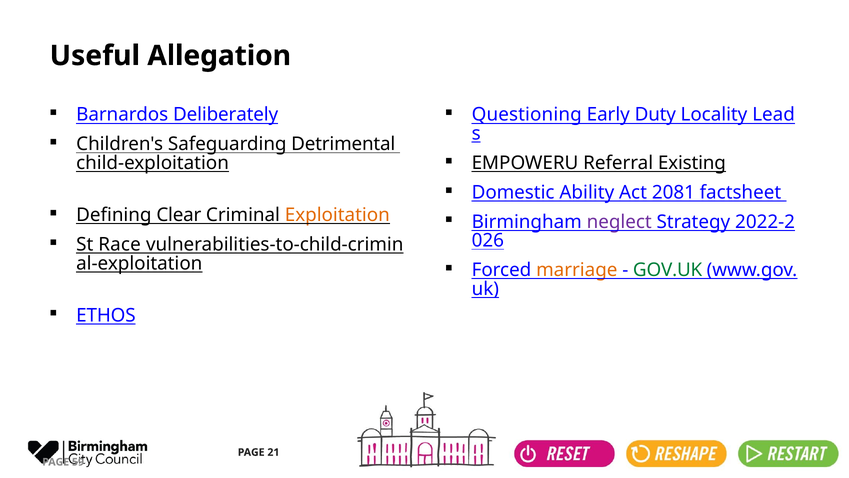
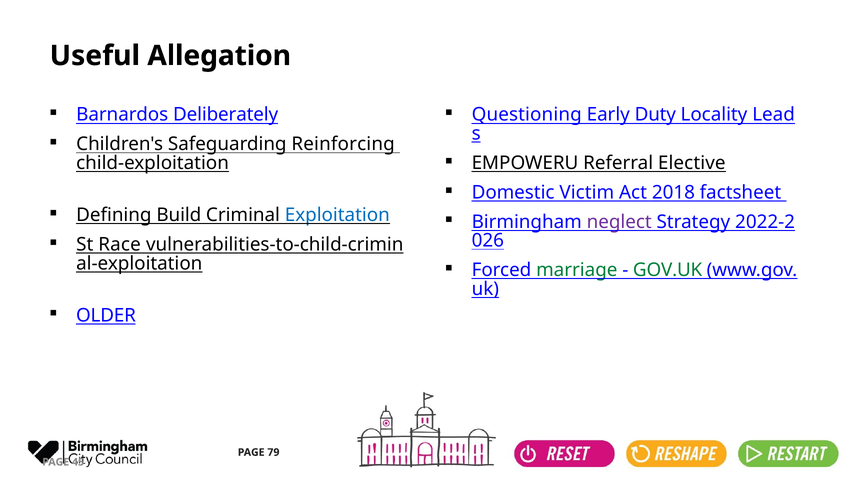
Detrimental: Detrimental -> Reinforcing
Existing: Existing -> Elective
Ability: Ability -> Victim
2081: 2081 -> 2018
Clear: Clear -> Build
Exploitation colour: orange -> blue
marriage colour: orange -> green
ETHOS: ETHOS -> OLDER
21: 21 -> 79
59: 59 -> 45
